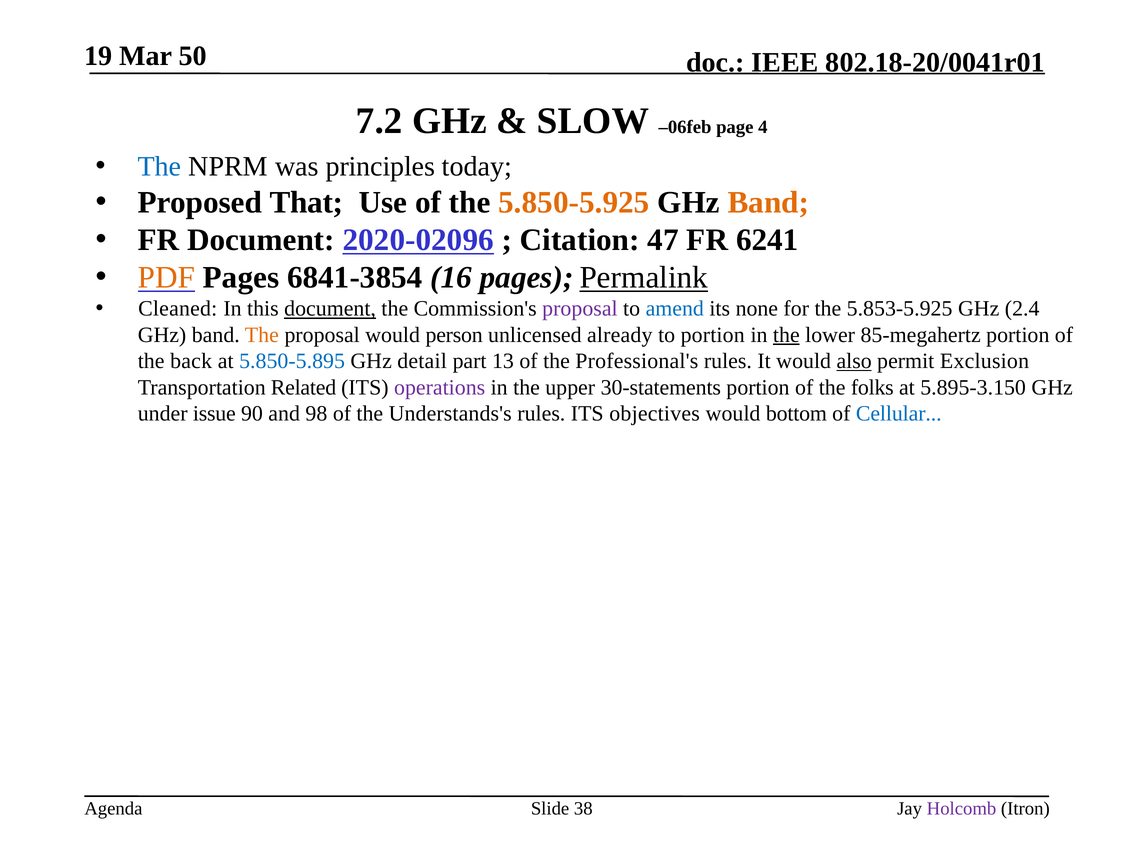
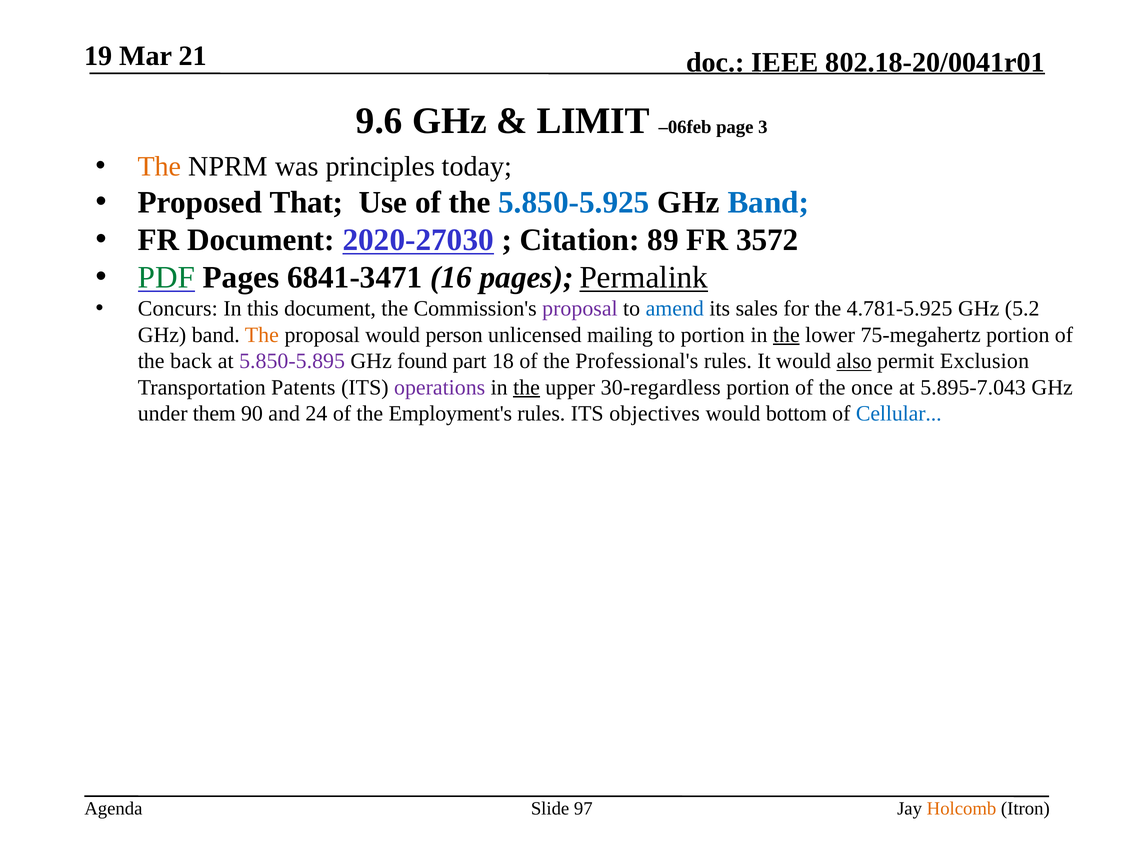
50: 50 -> 21
7.2: 7.2 -> 9.6
SLOW: SLOW -> LIMIT
4: 4 -> 3
The at (160, 167) colour: blue -> orange
5.850-5.925 colour: orange -> blue
Band at (768, 203) colour: orange -> blue
2020-02096: 2020-02096 -> 2020-27030
47: 47 -> 89
6241: 6241 -> 3572
PDF colour: orange -> green
6841-3854: 6841-3854 -> 6841-3471
Cleaned: Cleaned -> Concurs
document at (330, 309) underline: present -> none
none: none -> sales
5.853-5.925: 5.853-5.925 -> 4.781-5.925
2.4: 2.4 -> 5.2
already: already -> mailing
85-megahertz: 85-megahertz -> 75-megahertz
5.850-5.895 colour: blue -> purple
detail: detail -> found
13: 13 -> 18
Related: Related -> Patents
the at (527, 387) underline: none -> present
30-statements: 30-statements -> 30-regardless
folks: folks -> once
5.895-3.150: 5.895-3.150 -> 5.895-7.043
issue: issue -> them
98: 98 -> 24
Understands's: Understands's -> Employment's
38: 38 -> 97
Holcomb colour: purple -> orange
